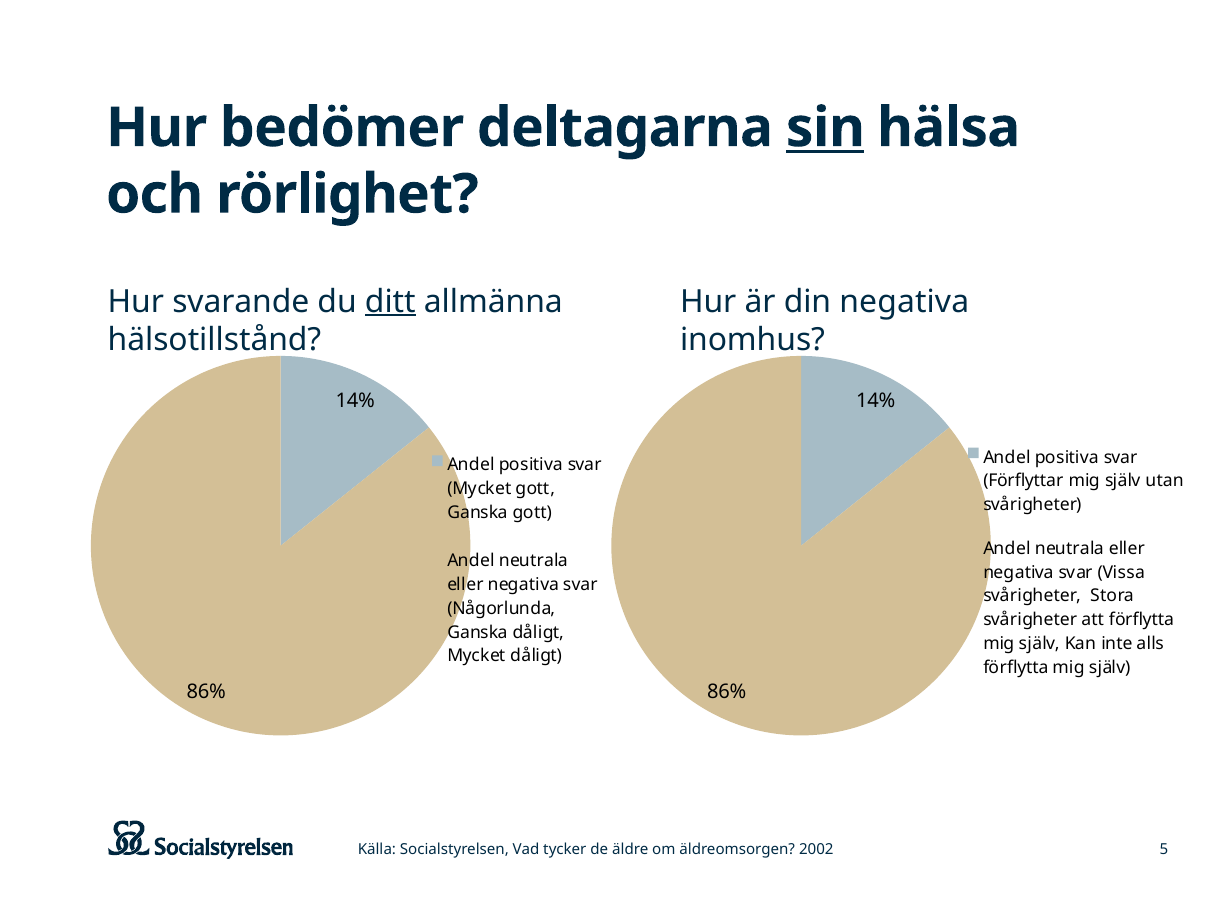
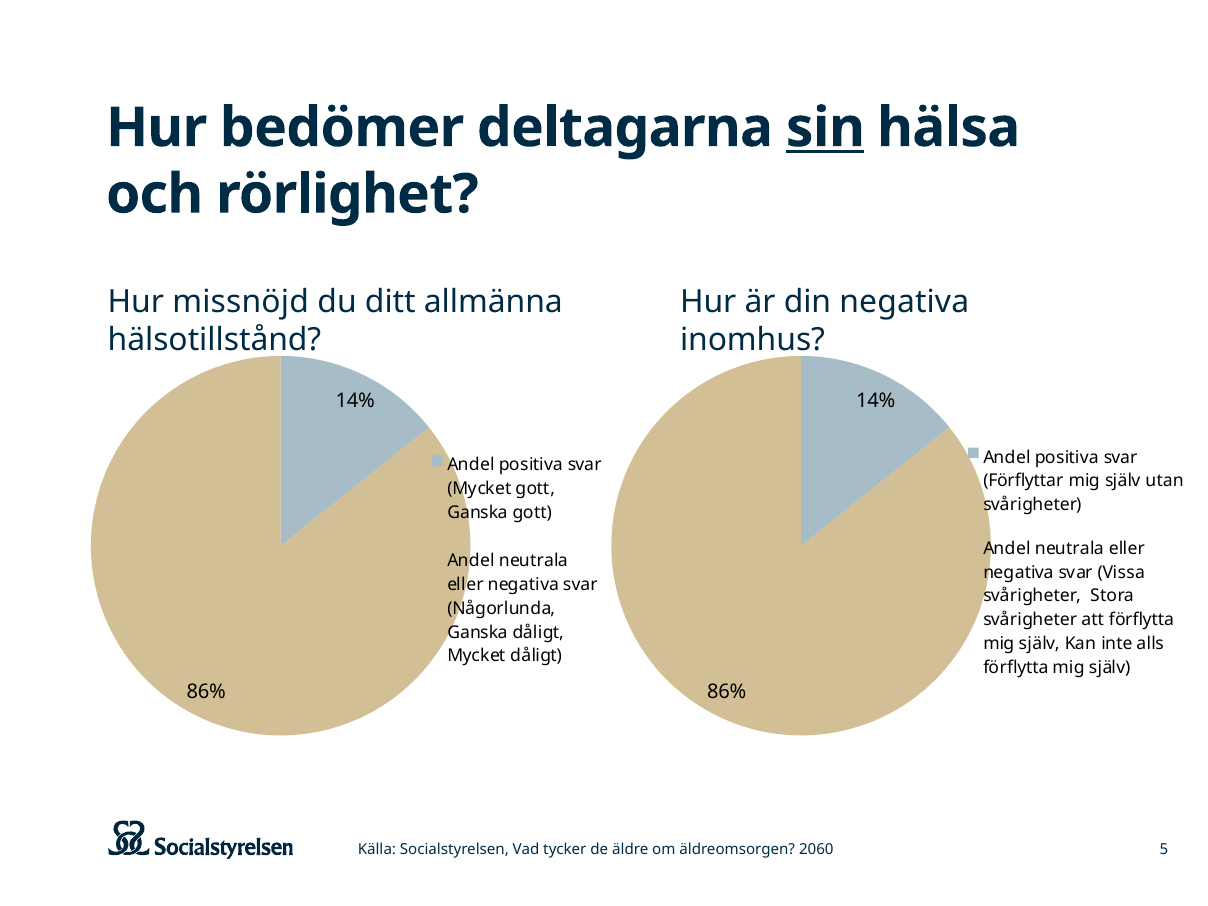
svarande: svarande -> missnöjd
ditt underline: present -> none
2002: 2002 -> 2060
